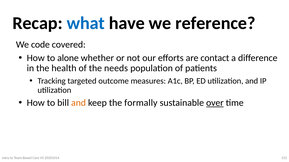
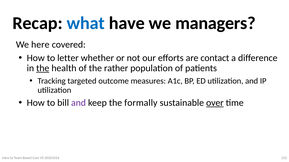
reference: reference -> managers
code: code -> here
alone: alone -> letter
the at (43, 68) underline: none -> present
needs: needs -> rather
and at (79, 103) colour: orange -> purple
